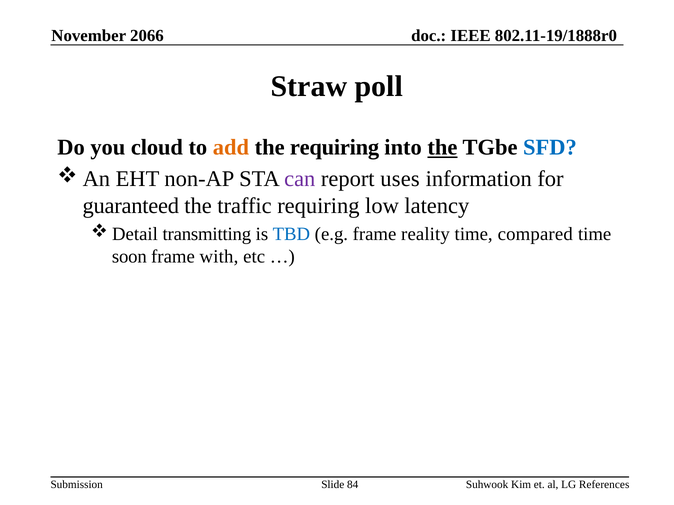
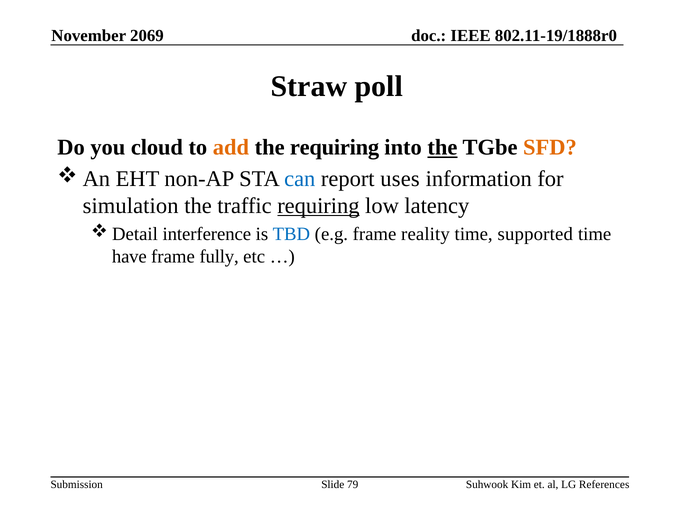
2066: 2066 -> 2069
SFD colour: blue -> orange
can colour: purple -> blue
guaranteed: guaranteed -> simulation
requiring at (318, 206) underline: none -> present
transmitting: transmitting -> interference
compared: compared -> supported
soon: soon -> have
with: with -> fully
84: 84 -> 79
